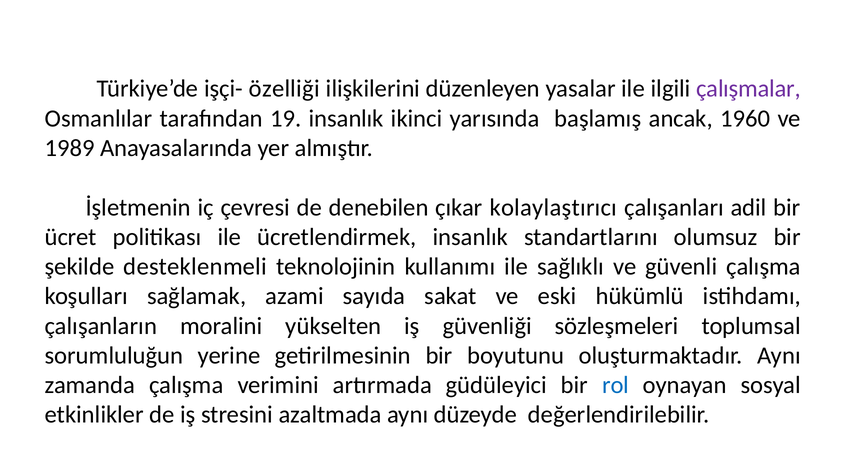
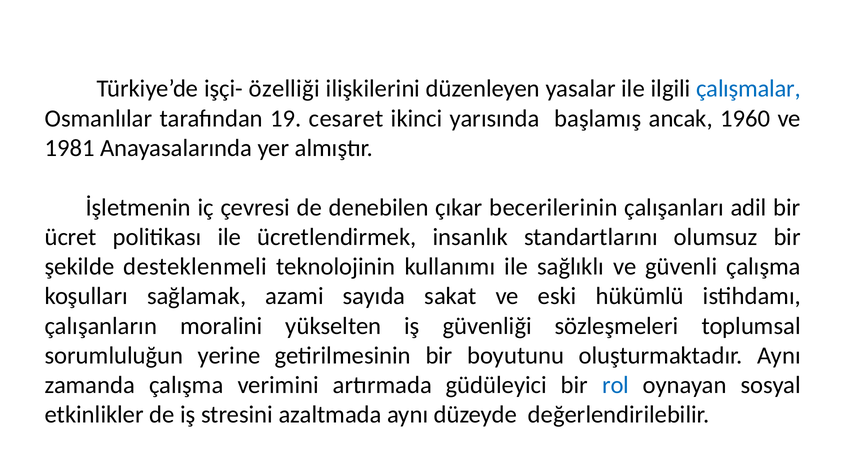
çalışmalar colour: purple -> blue
19 insanlık: insanlık -> cesaret
1989: 1989 -> 1981
kolaylaştırıcı: kolaylaştırıcı -> becerilerinin
